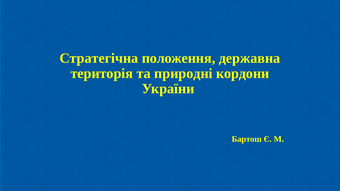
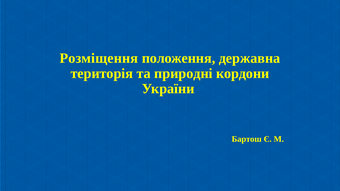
Стратегічна: Стратегічна -> Розміщення
